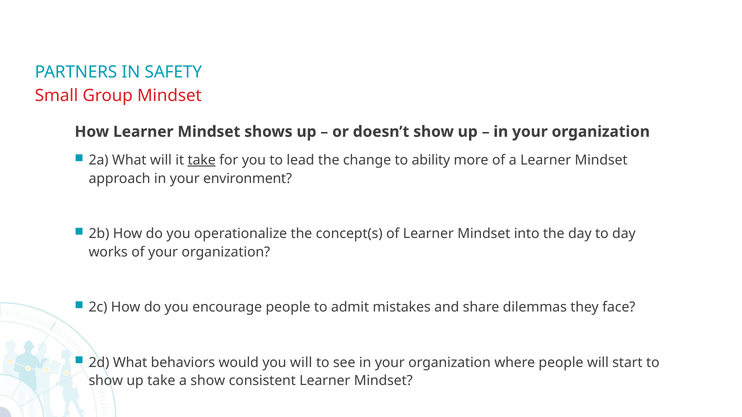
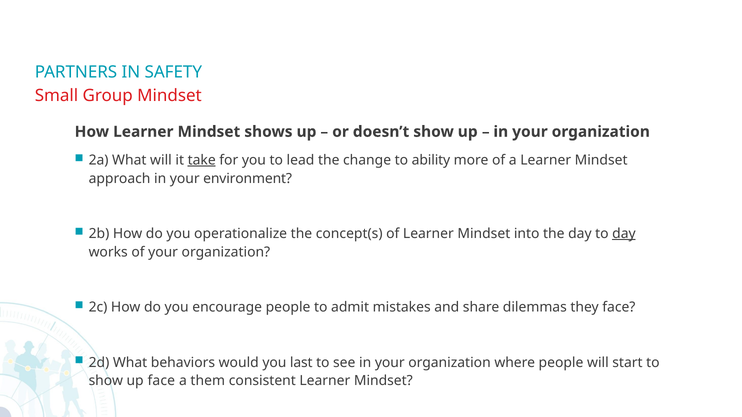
day at (624, 234) underline: none -> present
you will: will -> last
up take: take -> face
a show: show -> them
